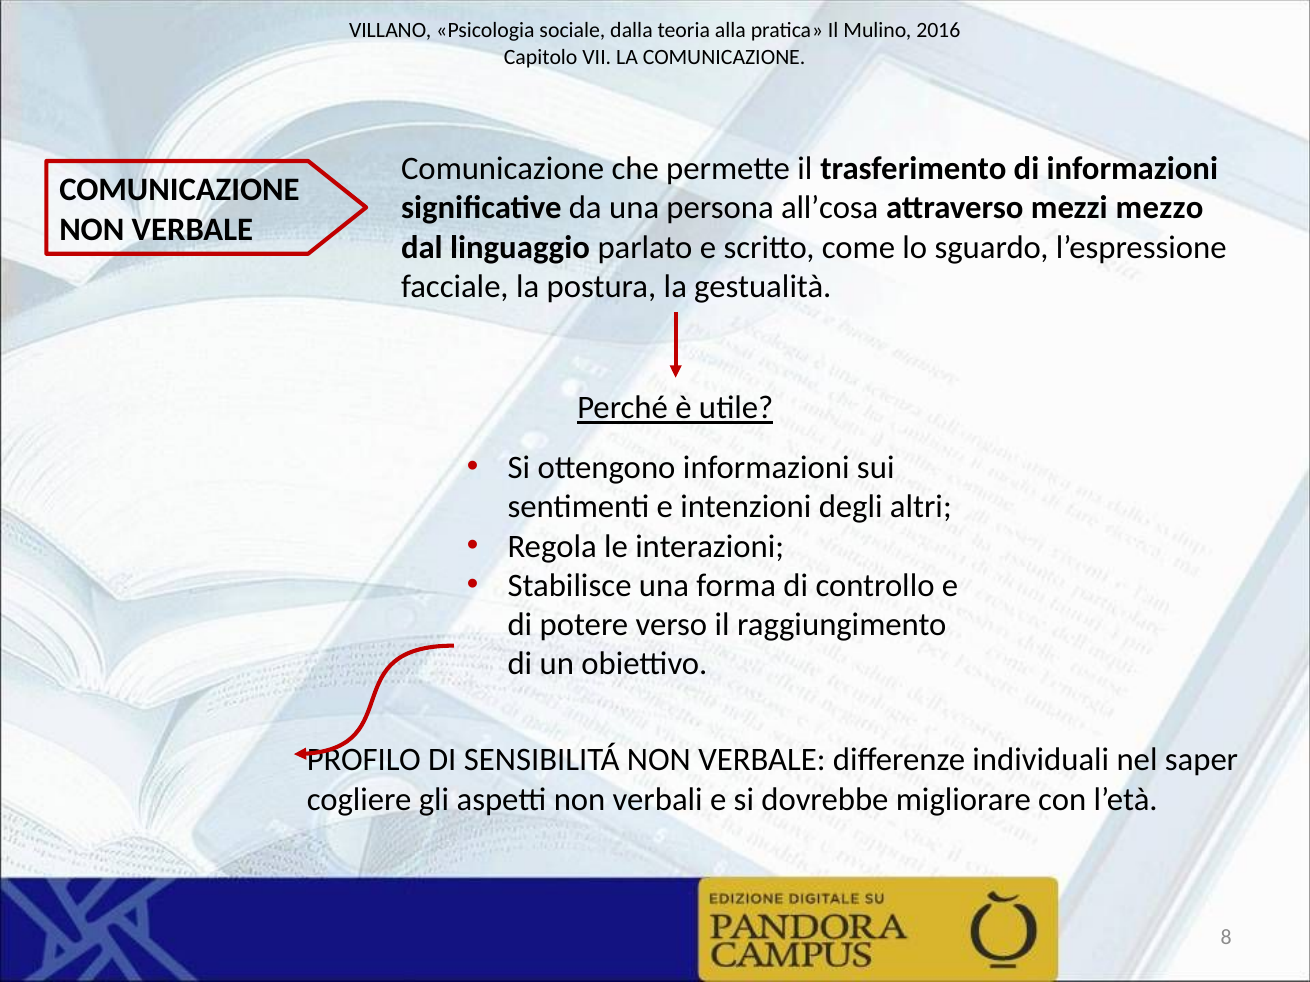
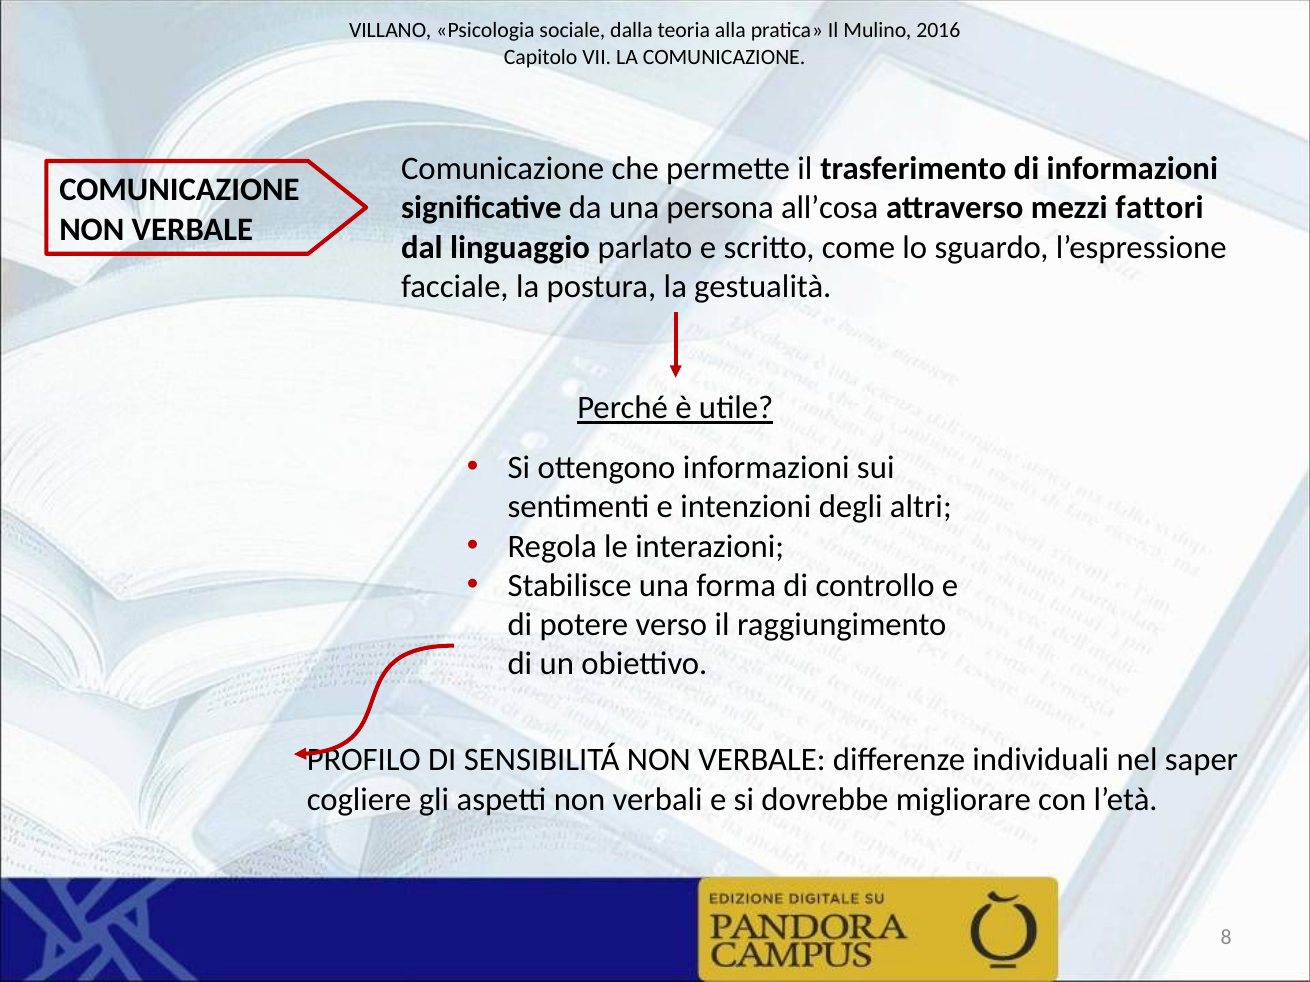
mezzo: mezzo -> fattori
